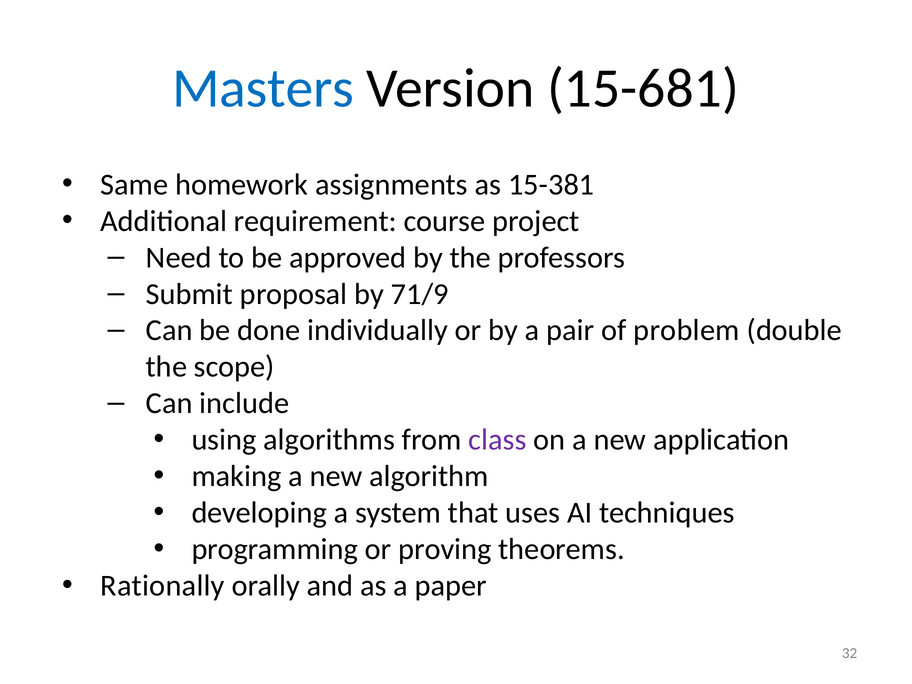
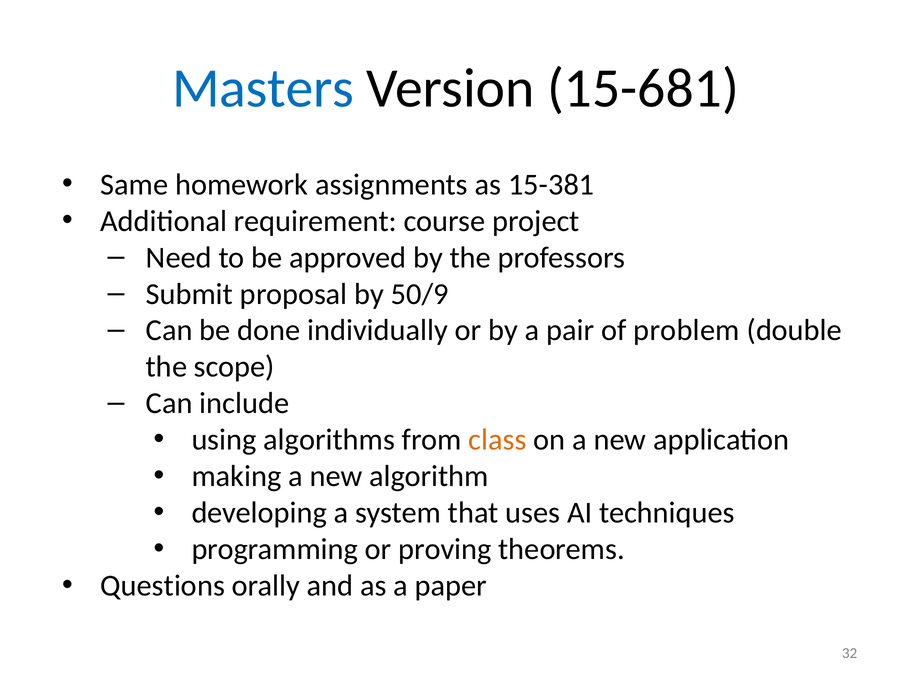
71/9: 71/9 -> 50/9
class colour: purple -> orange
Rationally: Rationally -> Questions
